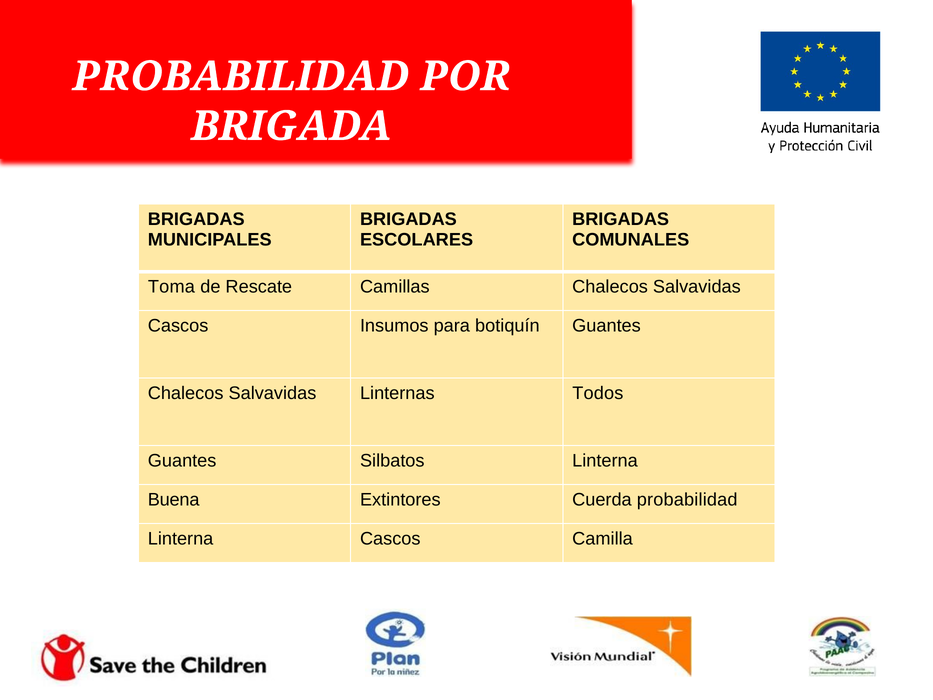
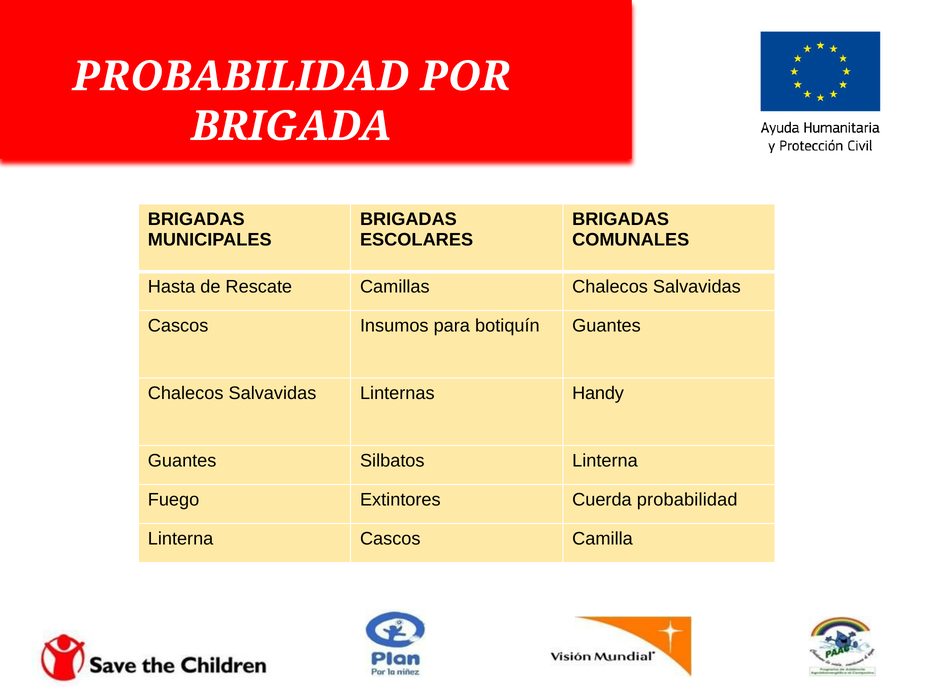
Toma: Toma -> Hasta
Todos: Todos -> Handy
Buena: Buena -> Fuego
